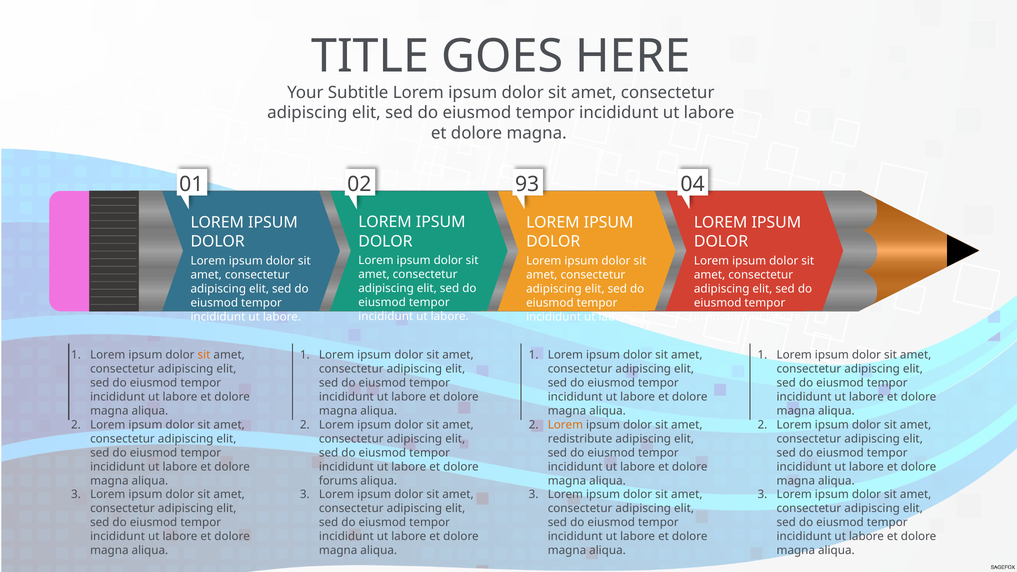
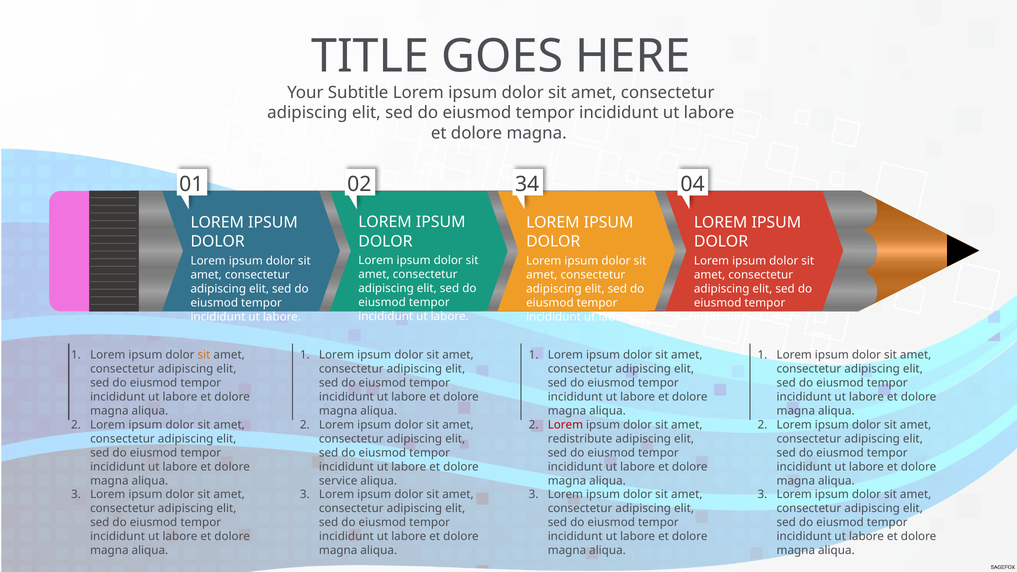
93: 93 -> 34
Lorem at (565, 425) colour: orange -> red
forums: forums -> service
